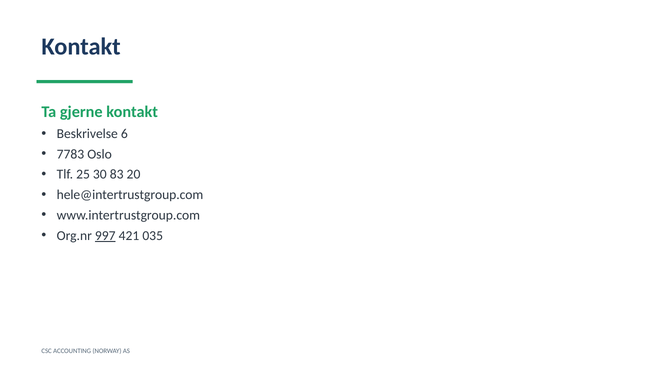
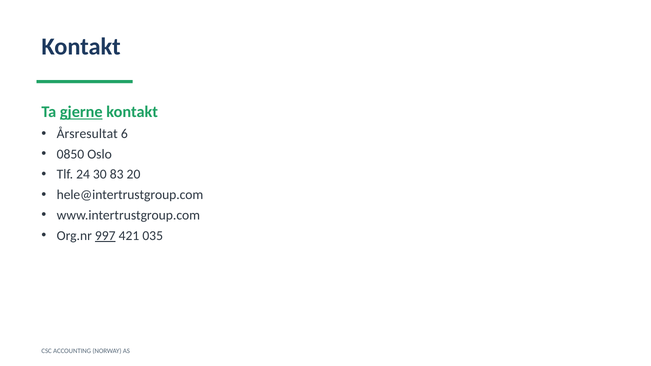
gjerne underline: none -> present
Beskrivelse: Beskrivelse -> Årsresultat
7783: 7783 -> 0850
25: 25 -> 24
